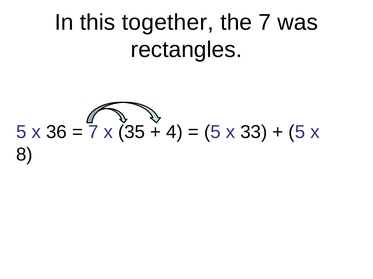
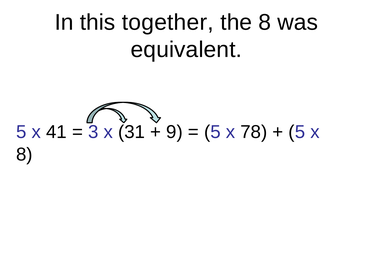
the 7: 7 -> 8
rectangles: rectangles -> equivalent
36: 36 -> 41
7 at (93, 132): 7 -> 3
35: 35 -> 31
4: 4 -> 9
33: 33 -> 78
